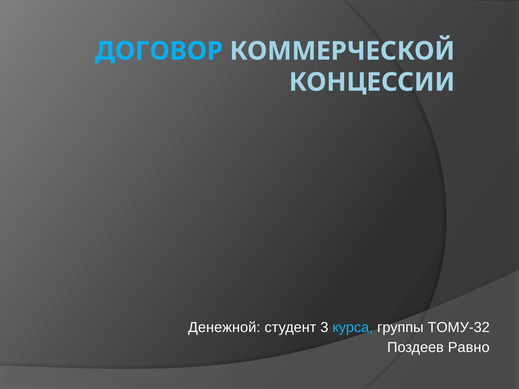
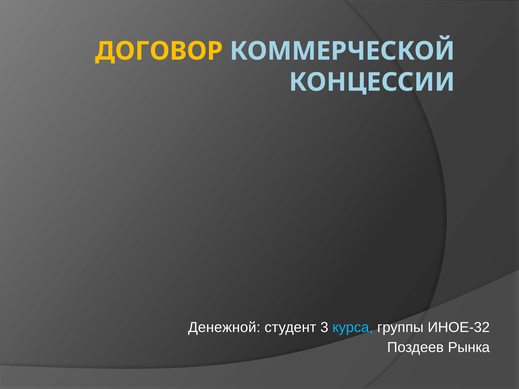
ДОГОВОР colour: light blue -> yellow
ТОМУ-32: ТОМУ-32 -> ИНОЕ-32
Равно: Равно -> Рынка
